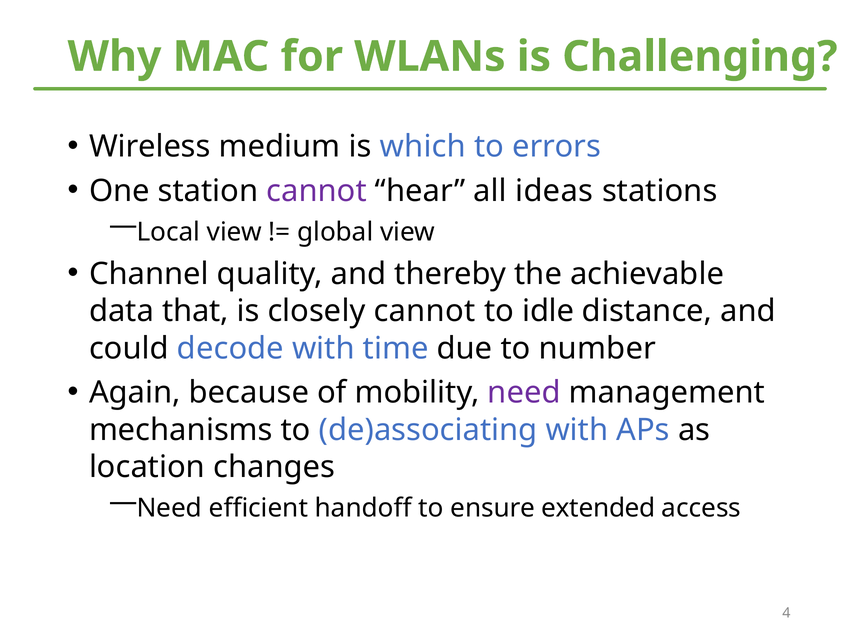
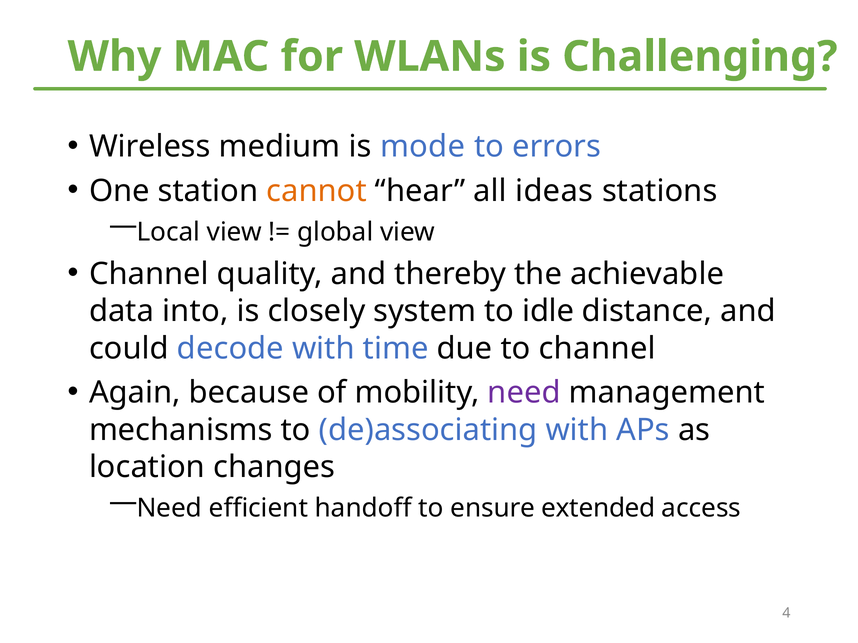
which: which -> mode
cannot at (317, 191) colour: purple -> orange
that: that -> into
closely cannot: cannot -> system
to number: number -> channel
